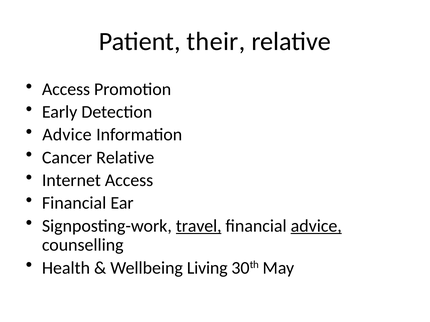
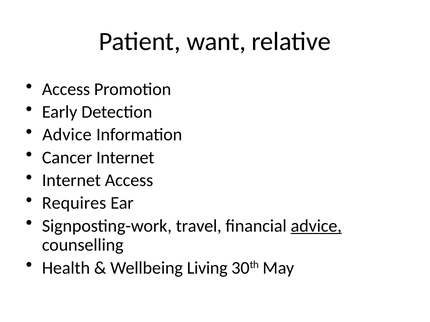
their: their -> want
Cancer Relative: Relative -> Internet
Financial at (74, 203): Financial -> Requires
travel underline: present -> none
